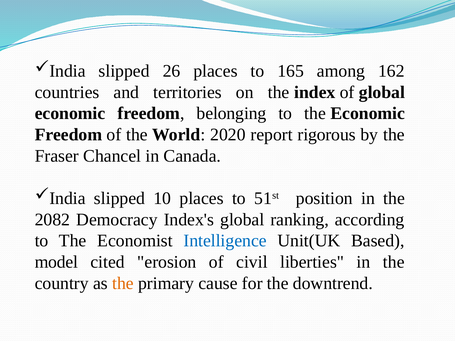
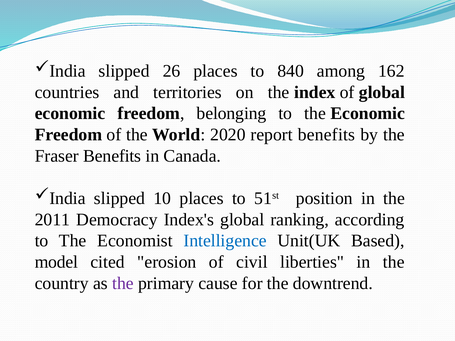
165: 165 -> 840
report rigorous: rigorous -> benefits
Fraser Chancel: Chancel -> Benefits
2082: 2082 -> 2011
the at (123, 283) colour: orange -> purple
